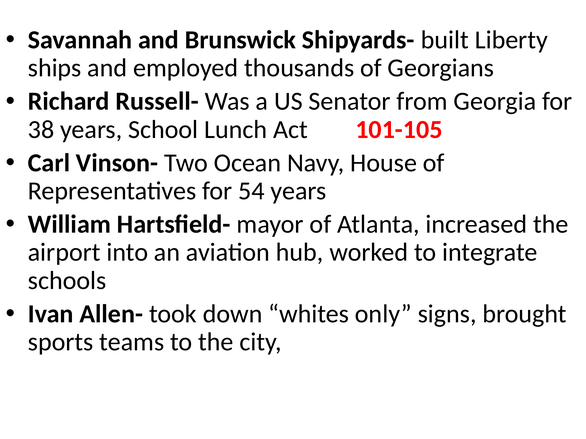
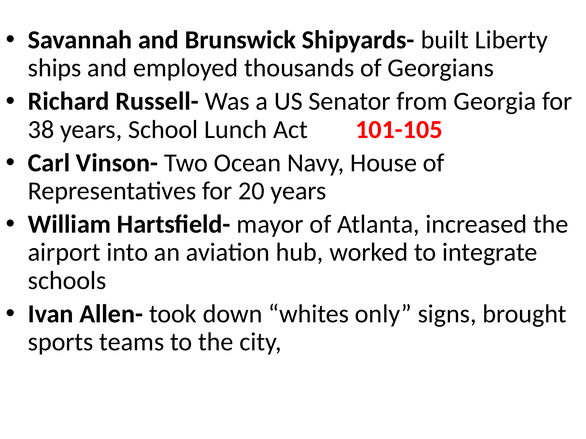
54: 54 -> 20
